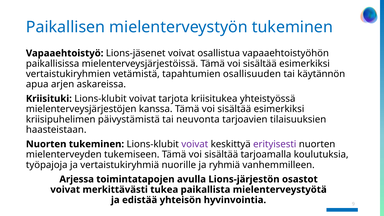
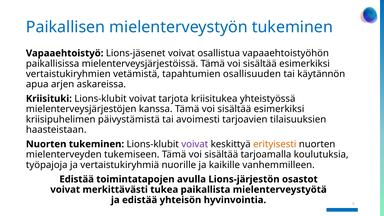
neuvonta: neuvonta -> avoimesti
erityisesti colour: purple -> orange
ryhmiä: ryhmiä -> kaikille
Arjessa at (77, 179): Arjessa -> Edistää
